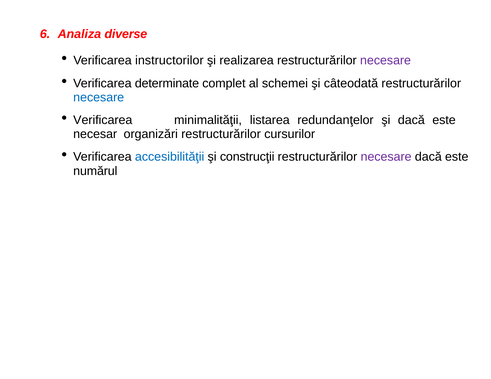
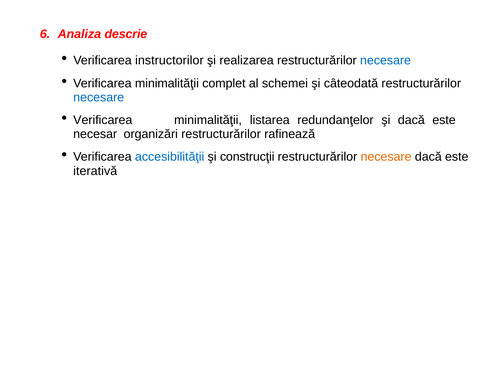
diverse: diverse -> descrie
necesare at (386, 60) colour: purple -> blue
determinate at (167, 83): determinate -> minimalităţii
cursurilor: cursurilor -> rafinează
necesare at (386, 157) colour: purple -> orange
numărul: numărul -> iterativă
